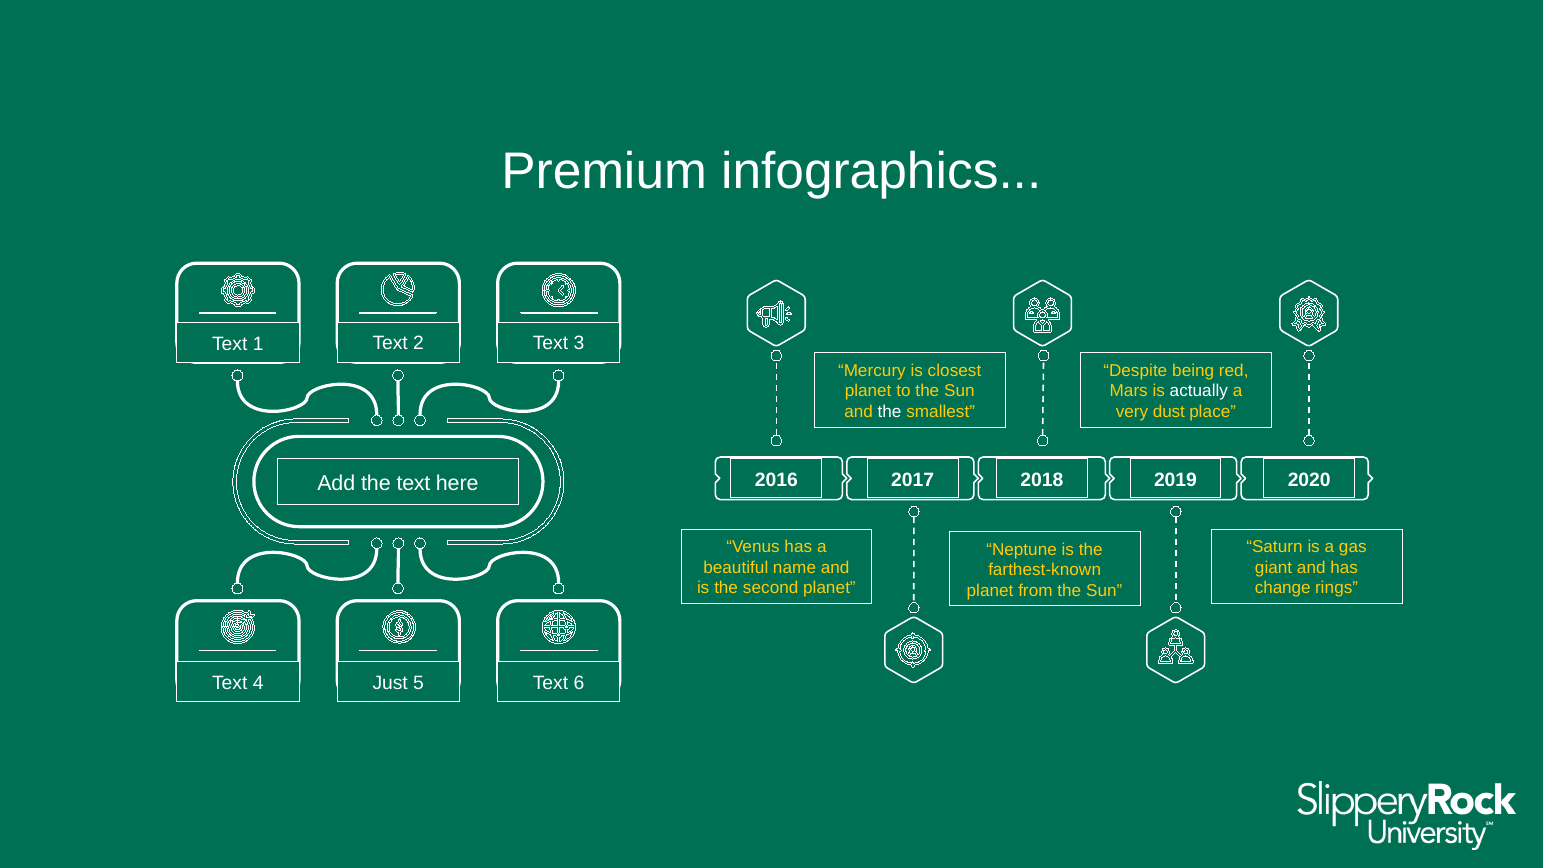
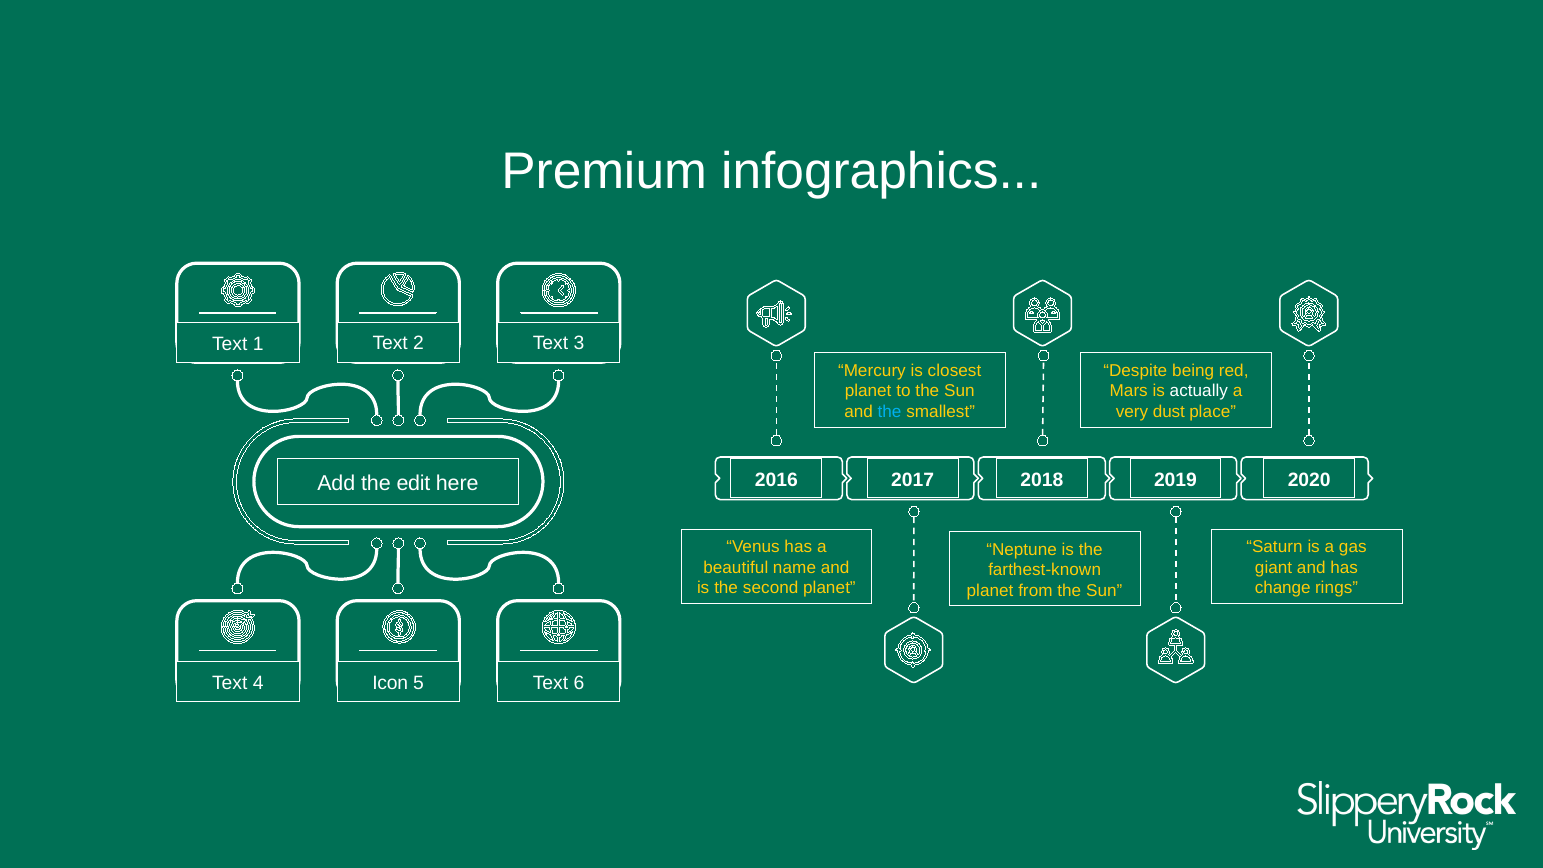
the at (890, 412) colour: white -> light blue
the text: text -> edit
Just: Just -> Icon
